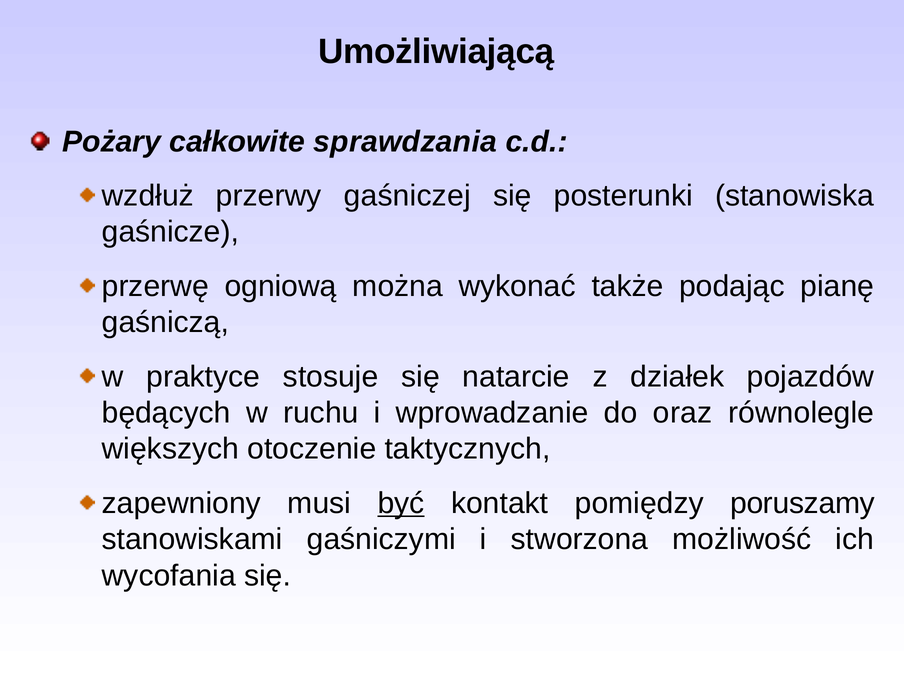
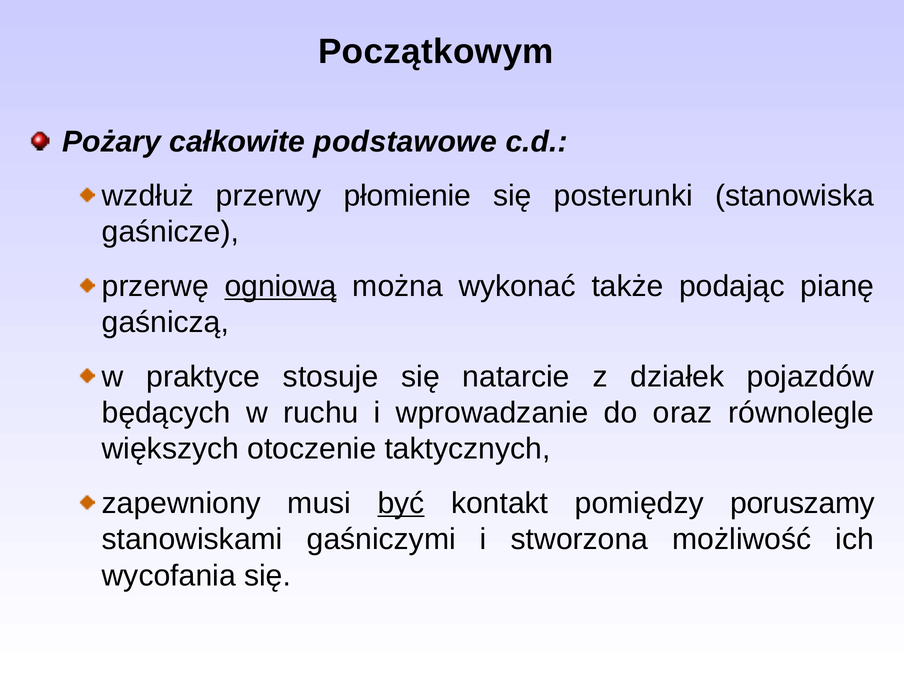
Umożliwiającą: Umożliwiającą -> Początkowym
sprawdzania: sprawdzania -> podstawowe
gaśniczej: gaśniczej -> płomienie
ogniową underline: none -> present
